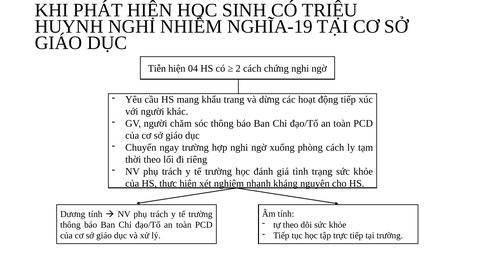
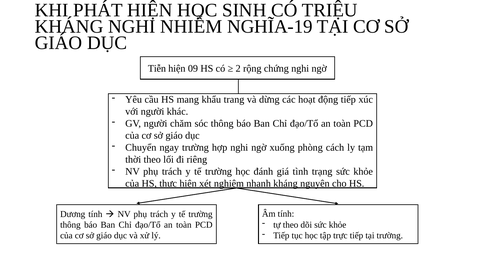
HUYNH at (69, 27): HUYNH -> KHÁNG
04: 04 -> 09
2 cách: cách -> rộng
